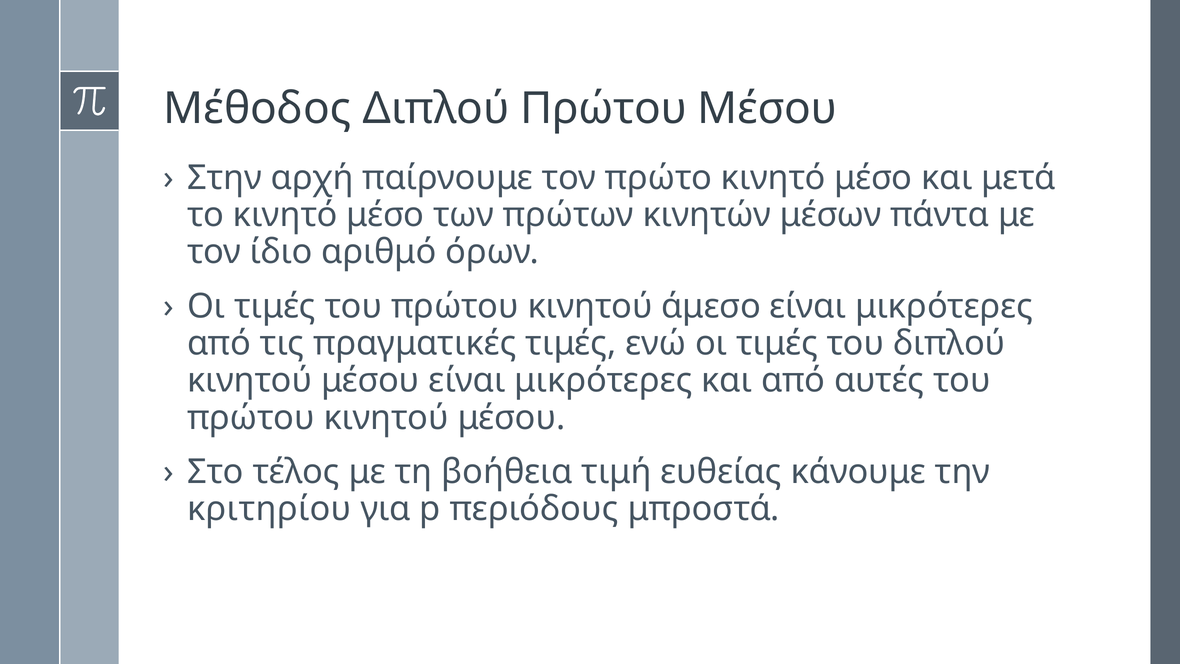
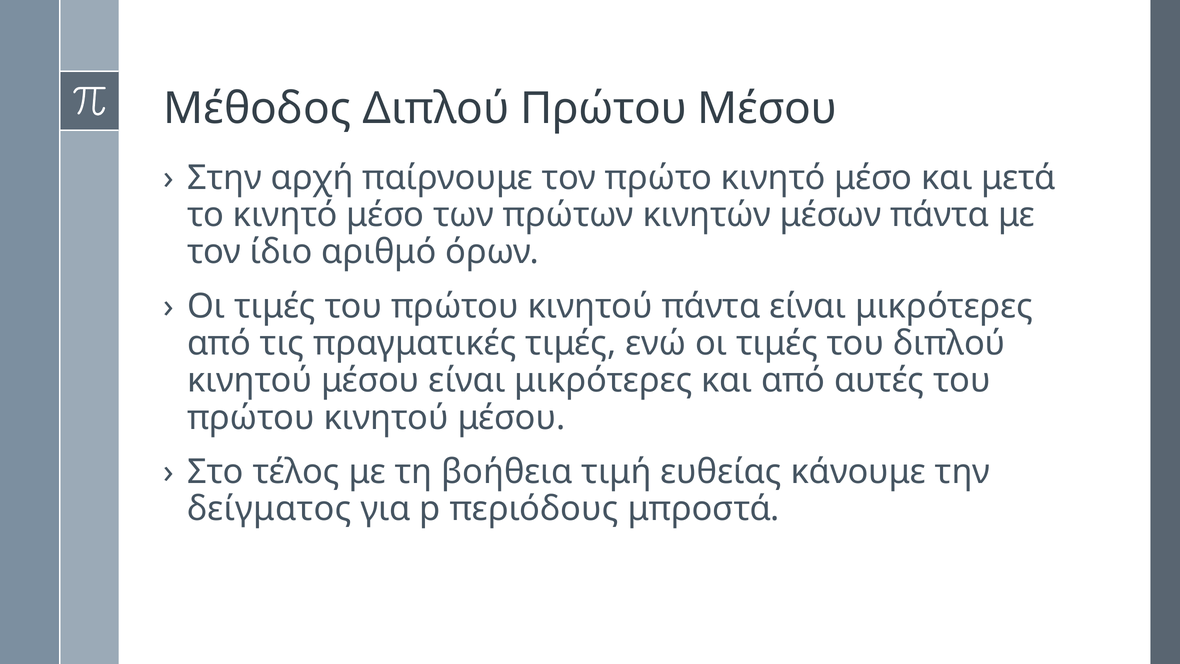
κινητού άμεσο: άμεσο -> πάντα
κριτηρίου: κριτηρίου -> δείγματος
